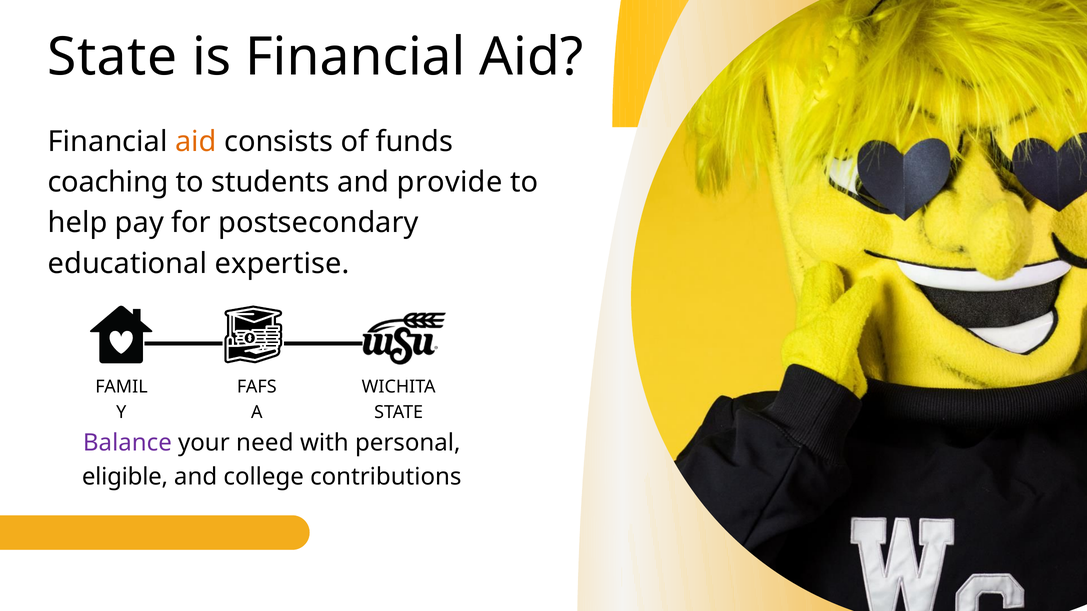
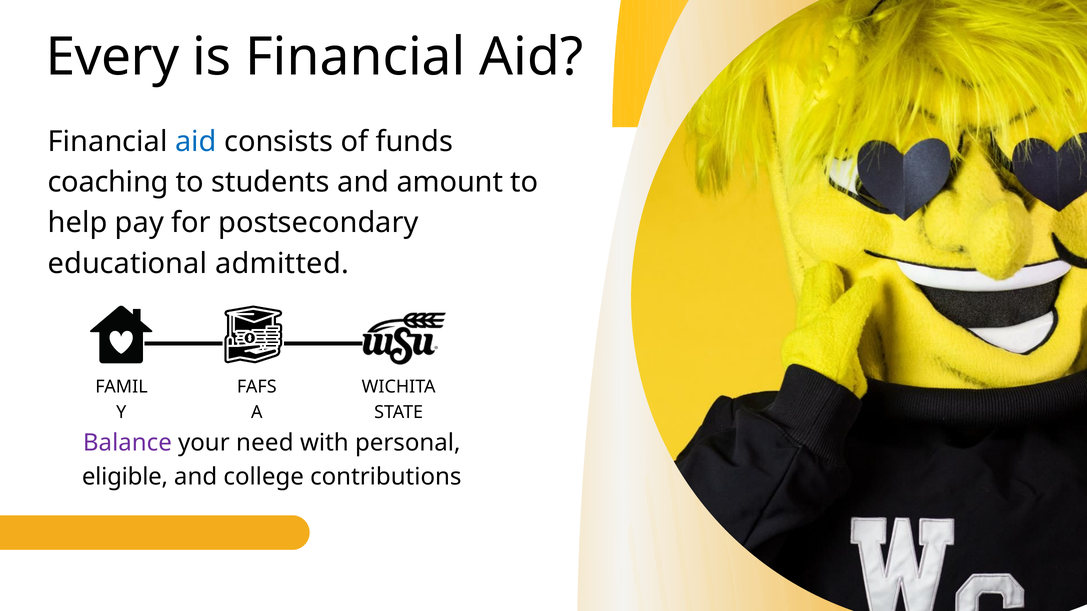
State at (112, 57): State -> Every
aid at (196, 142) colour: orange -> blue
provide: provide -> amount
expertise: expertise -> admitted
